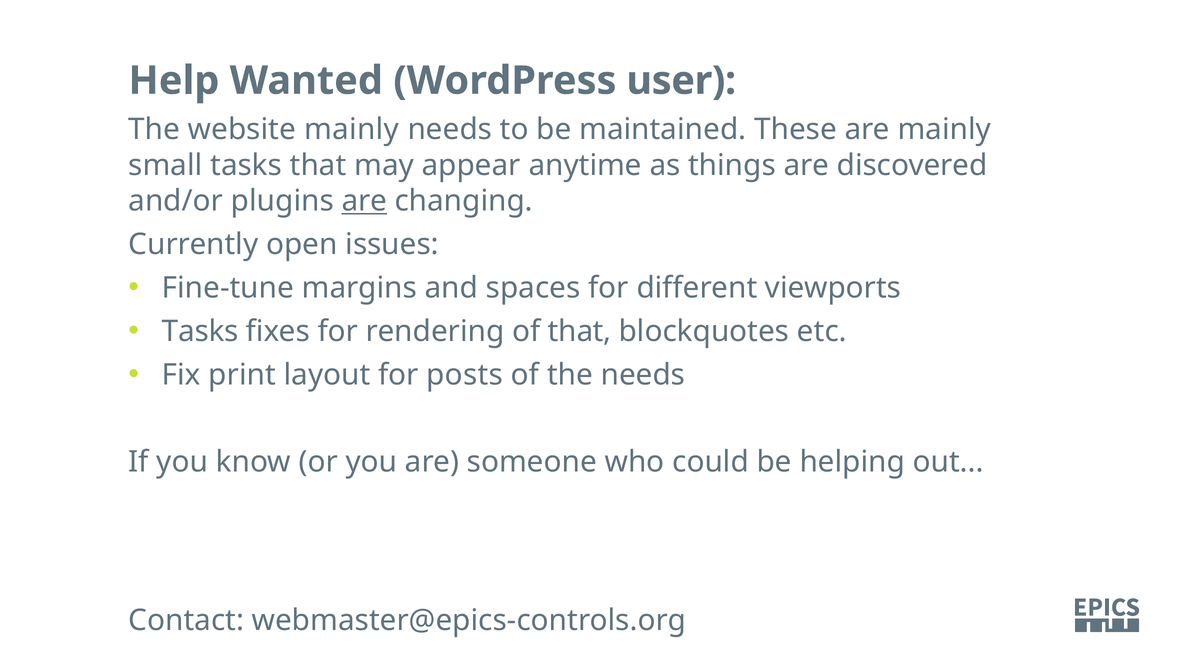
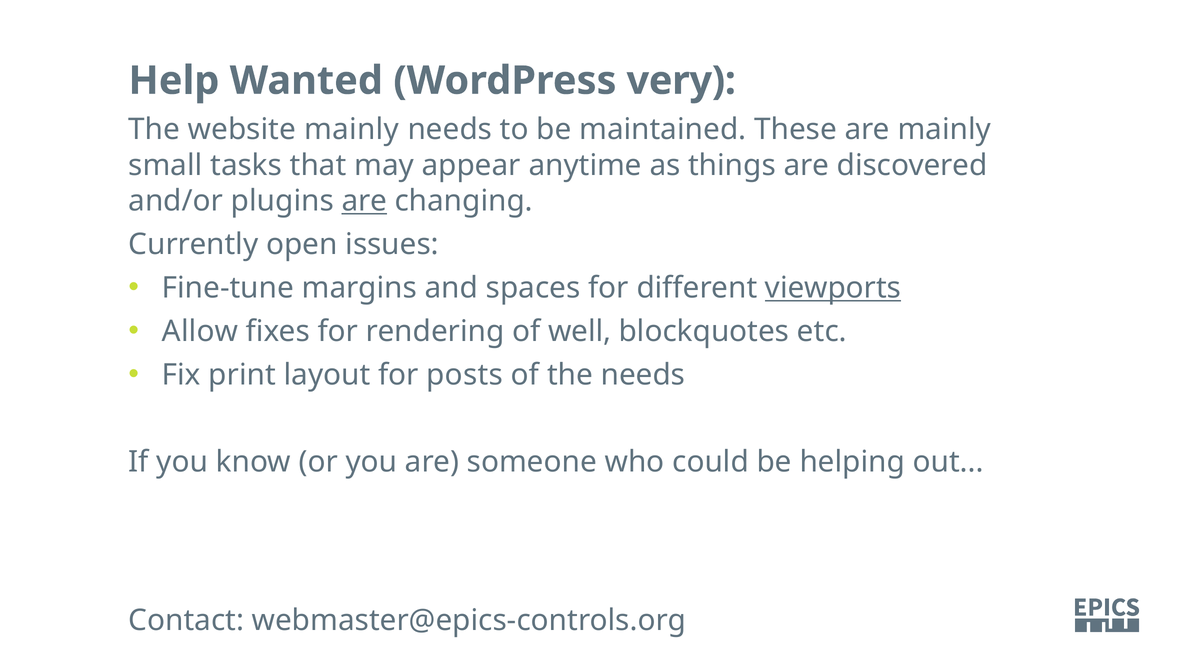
user: user -> very
viewports underline: none -> present
Tasks at (200, 331): Tasks -> Allow
of that: that -> well
